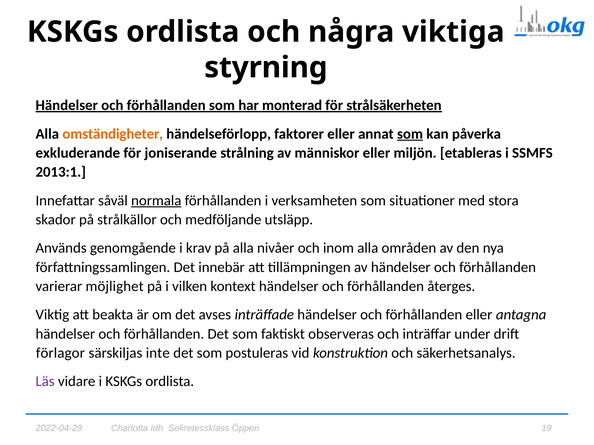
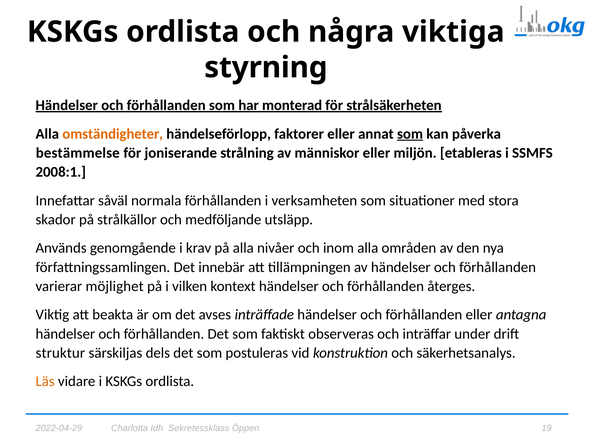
exkluderande: exkluderande -> bestämmelse
2013:1: 2013:1 -> 2008:1
normala underline: present -> none
förlagor: förlagor -> struktur
inte: inte -> dels
Läs colour: purple -> orange
